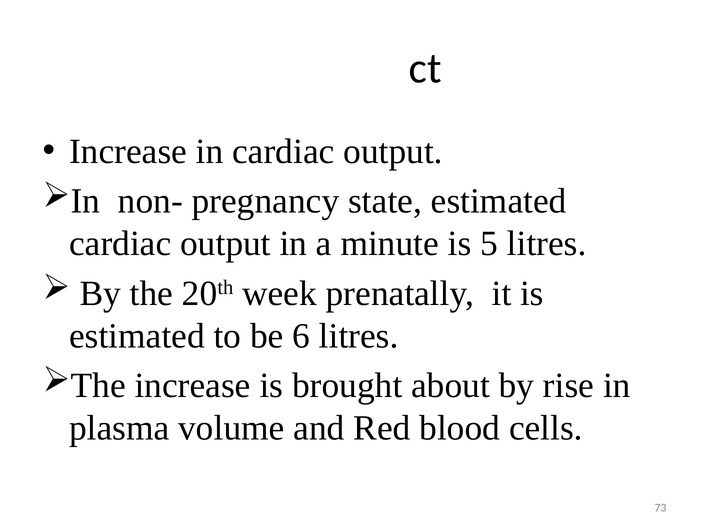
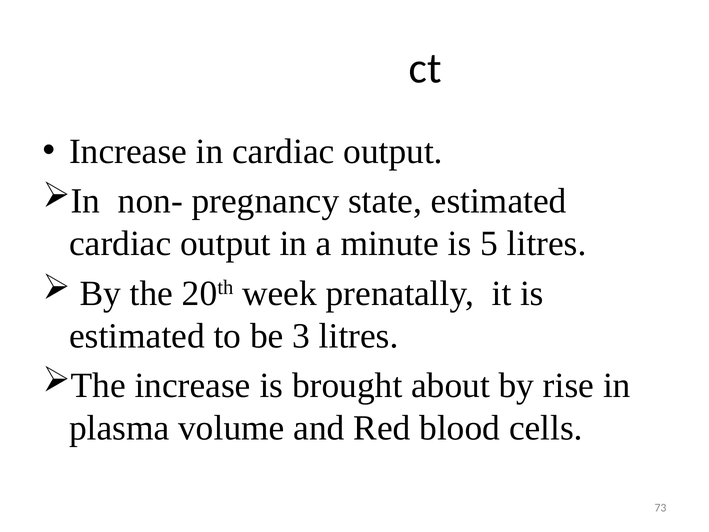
6: 6 -> 3
